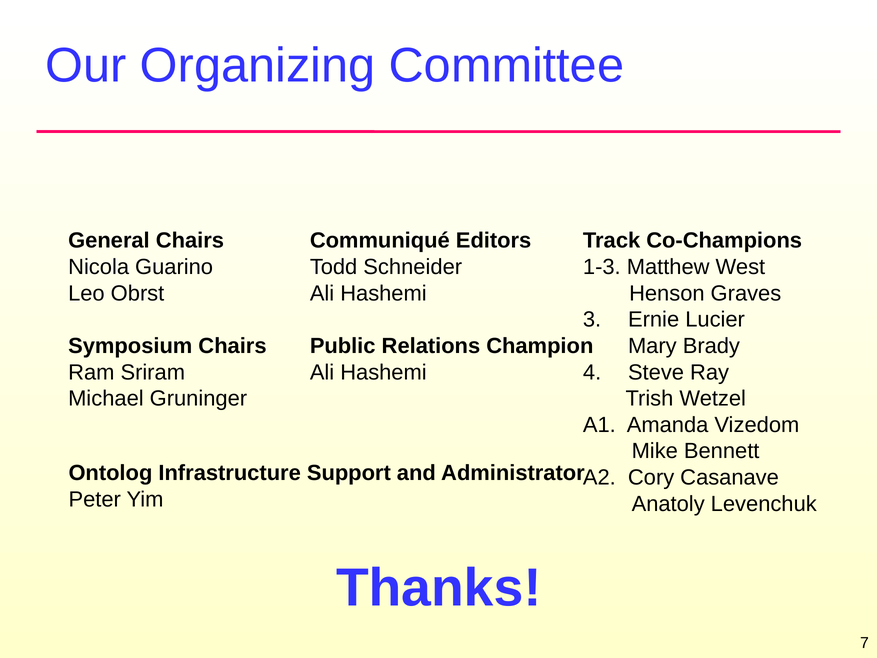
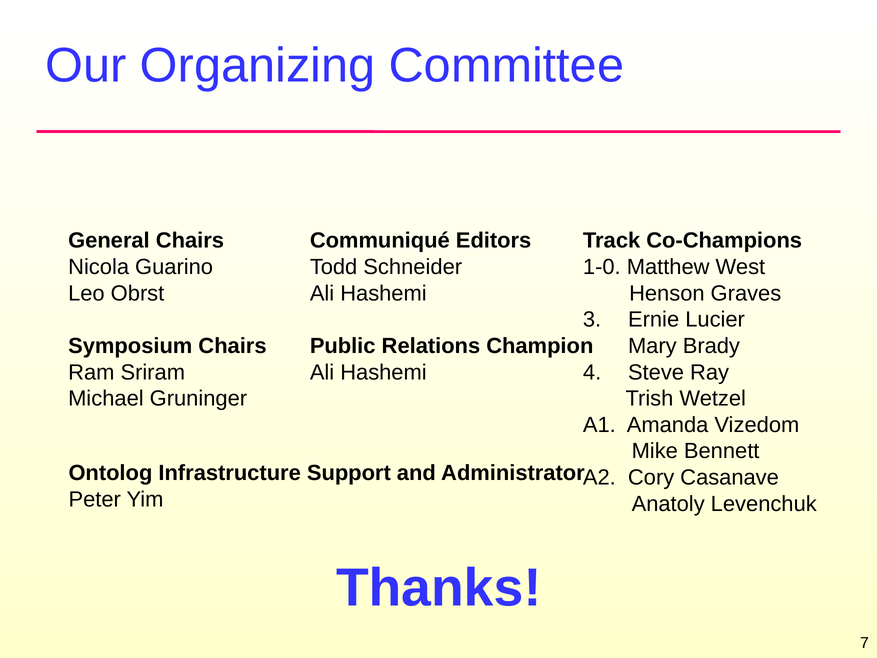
1-3: 1-3 -> 1-0
